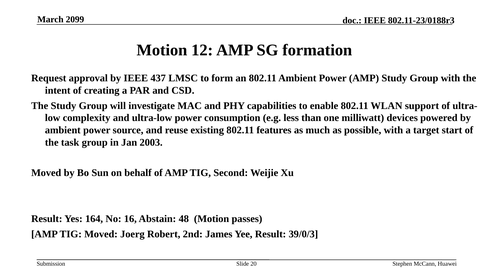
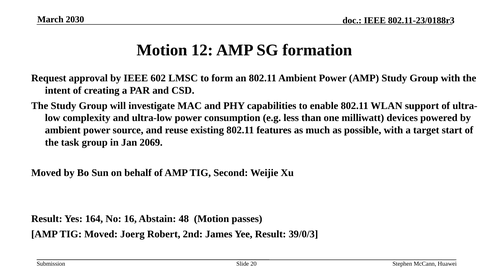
2099: 2099 -> 2030
437: 437 -> 602
2003: 2003 -> 2069
